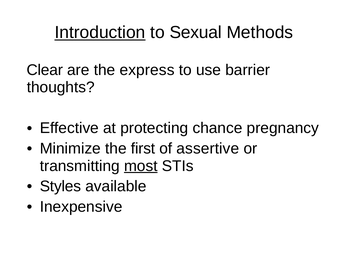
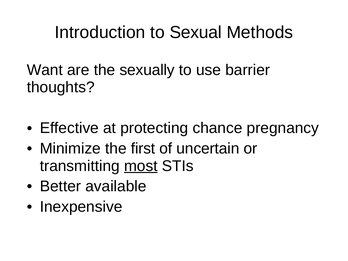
Introduction underline: present -> none
Clear: Clear -> Want
express: express -> sexually
assertive: assertive -> uncertain
Styles: Styles -> Better
